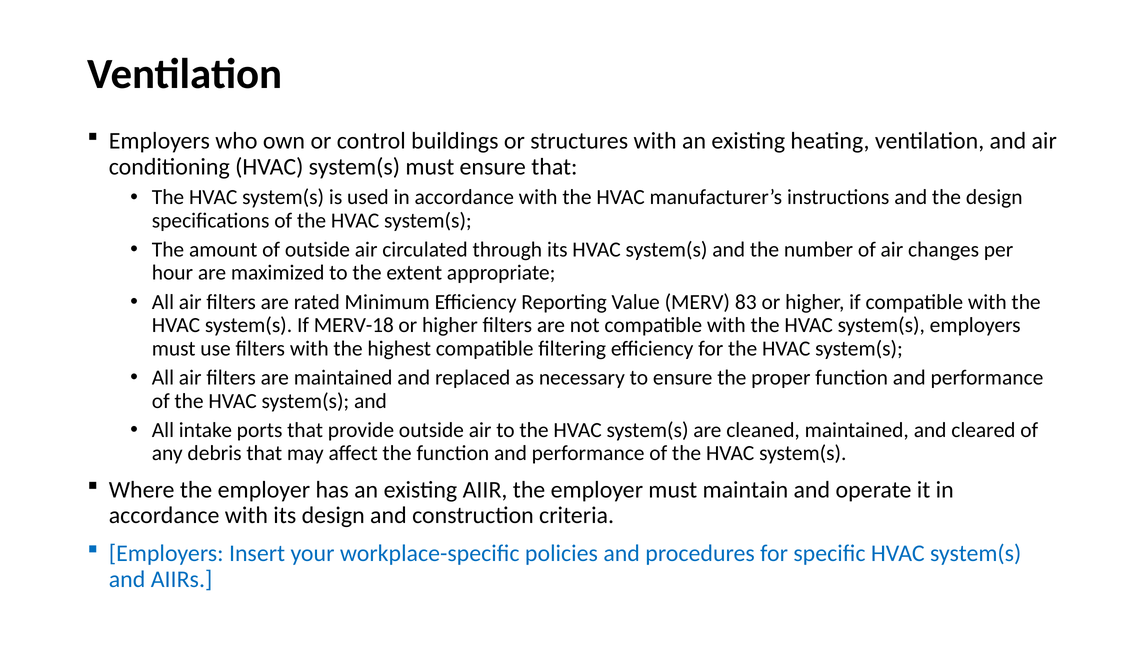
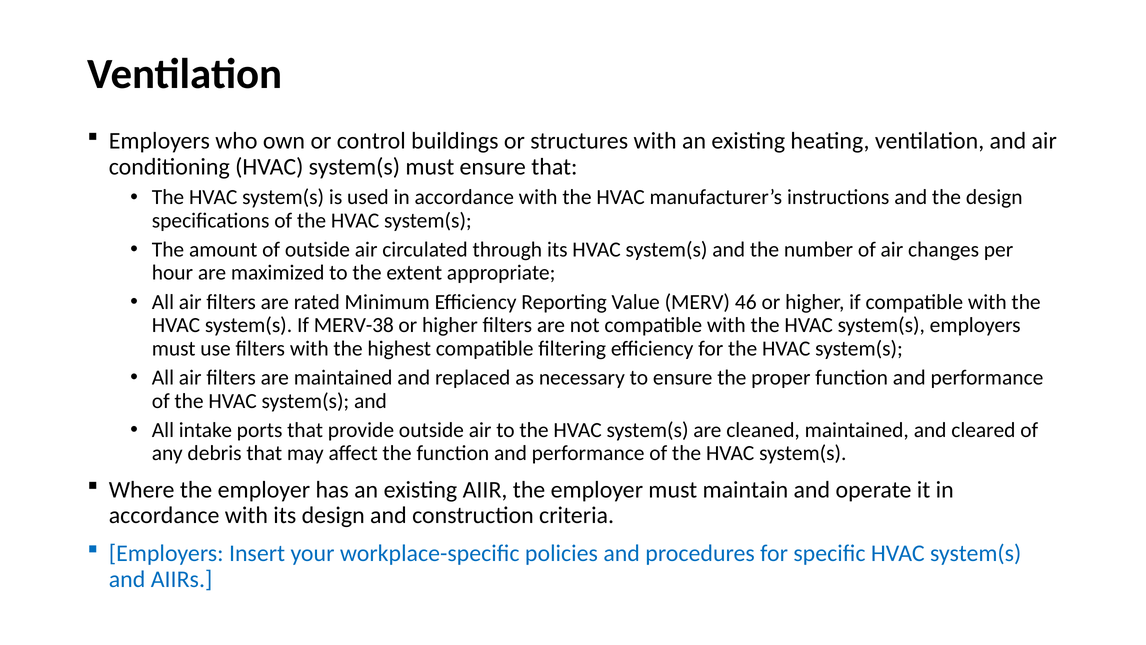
83: 83 -> 46
MERV-18: MERV-18 -> MERV-38
